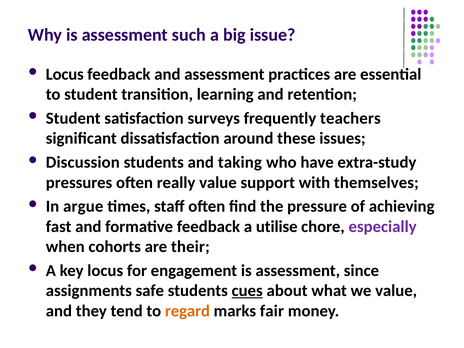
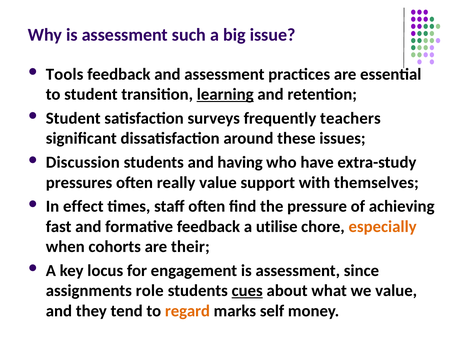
Locus at (65, 74): Locus -> Tools
learning underline: none -> present
taking: taking -> having
argue: argue -> effect
especially colour: purple -> orange
safe: safe -> role
fair: fair -> self
